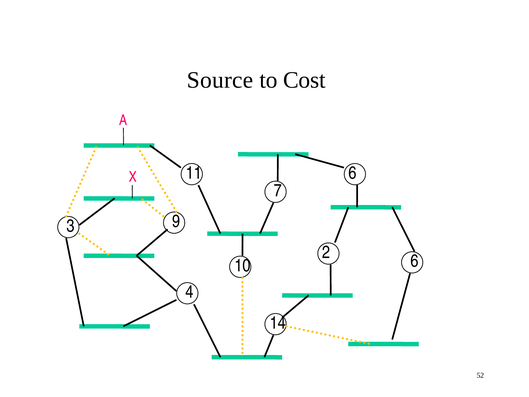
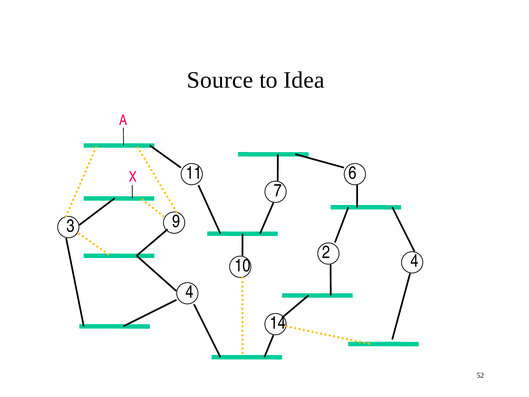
Cost: Cost -> Idea
2 6: 6 -> 4
